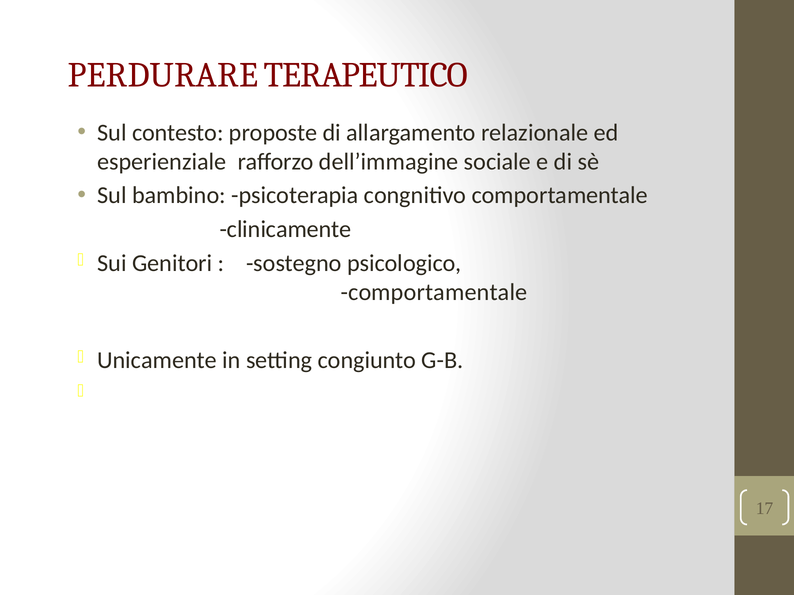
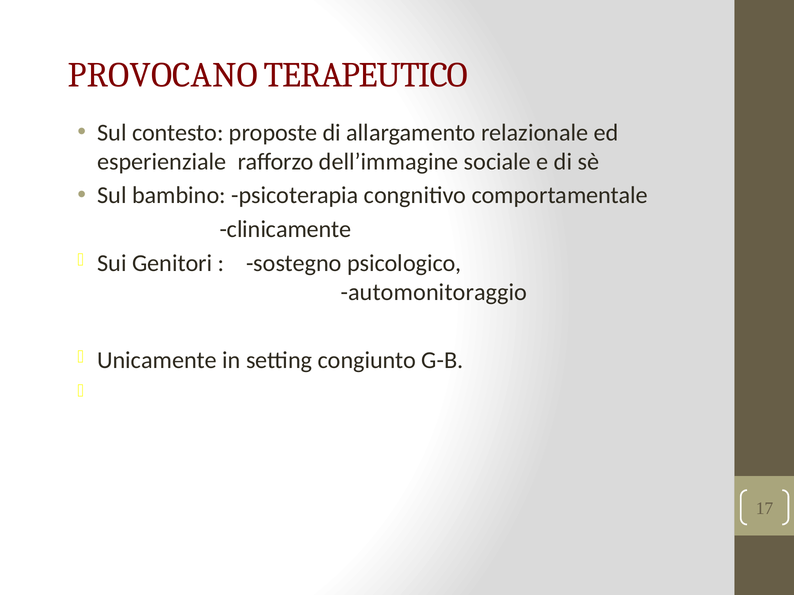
PERDURARE: PERDURARE -> PROVOCANO
comportamentale at (434, 293): comportamentale -> automonitoraggio
